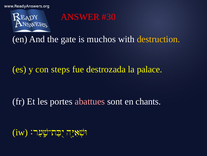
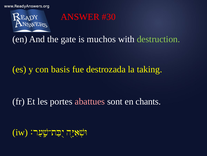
destruction colour: yellow -> light green
steps: steps -> basis
palace: palace -> taking
